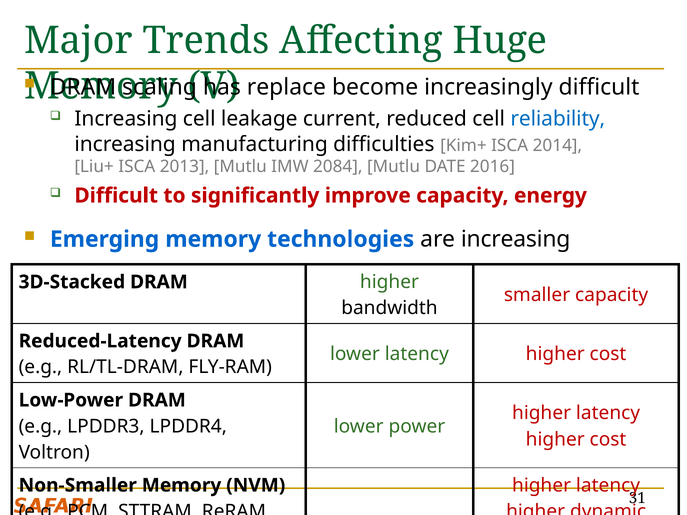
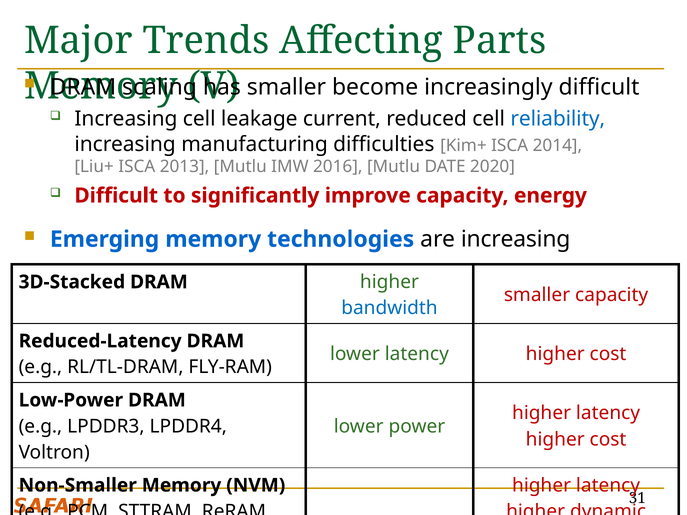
Huge: Huge -> Parts
replace at (286, 87): replace -> smaller
2084: 2084 -> 2016
2016: 2016 -> 2020
bandwidth colour: black -> blue
